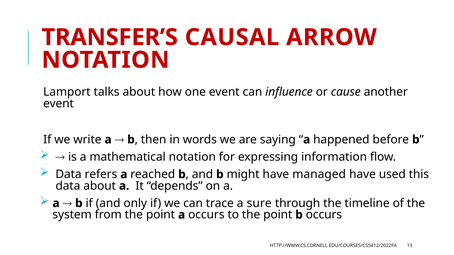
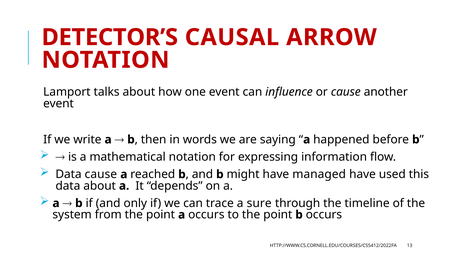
TRANSFER’S: TRANSFER’S -> DETECTOR’S
Data refers: refers -> cause
